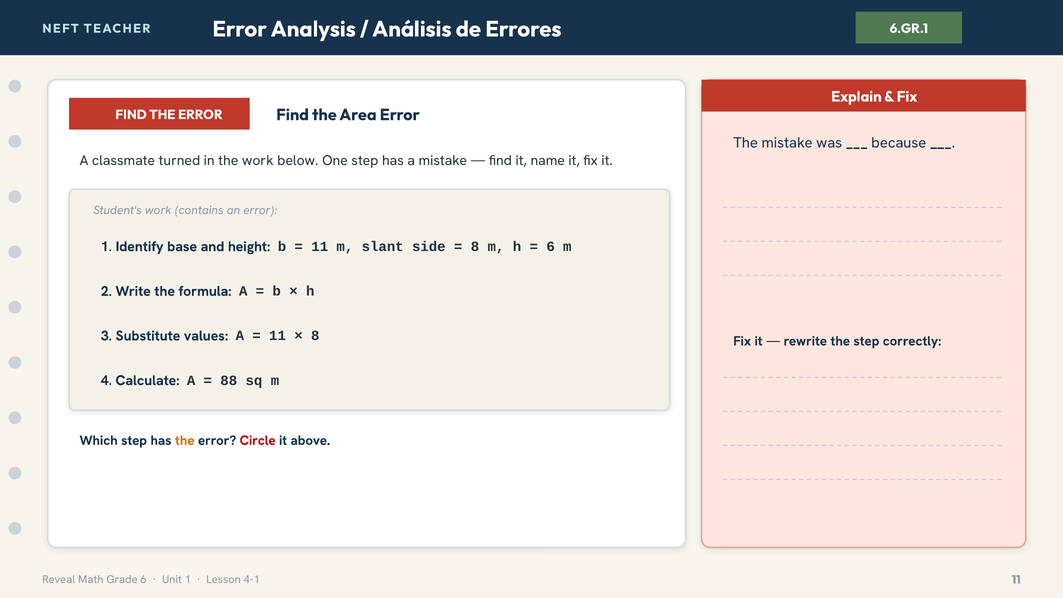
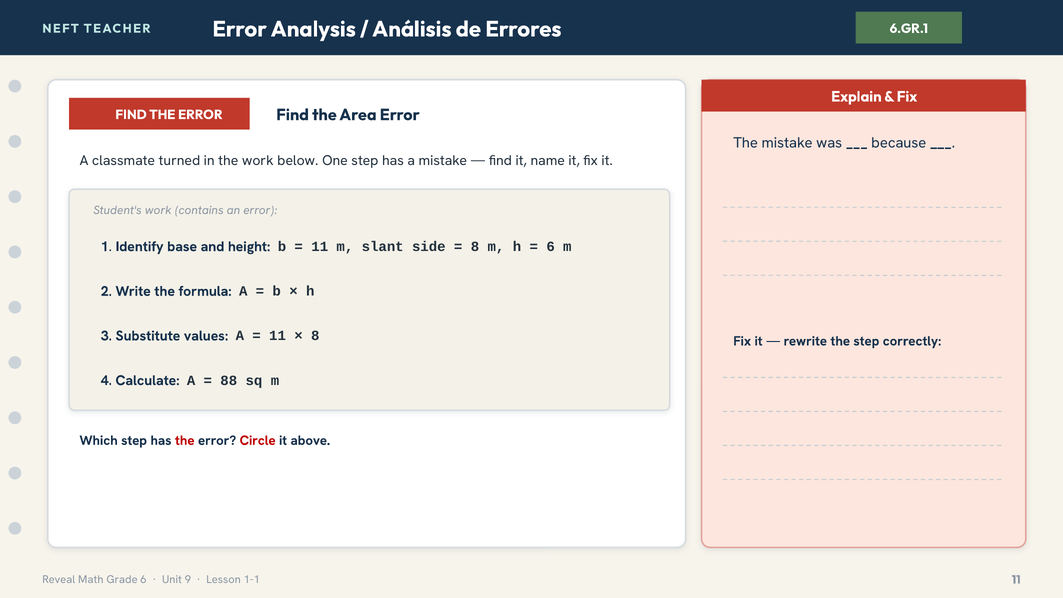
the at (185, 440) colour: orange -> red
Unit 1: 1 -> 9
4-1: 4-1 -> 1-1
